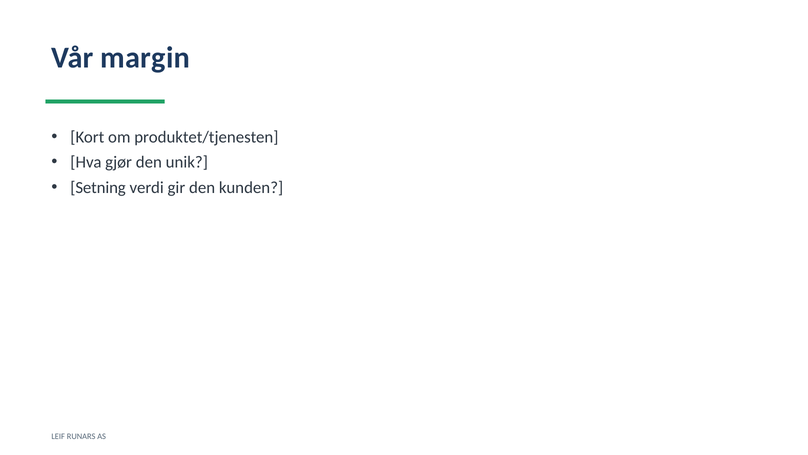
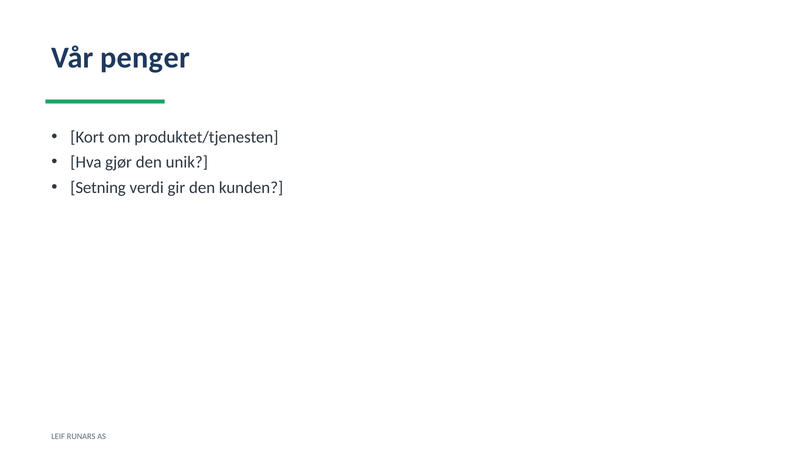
margin: margin -> penger
